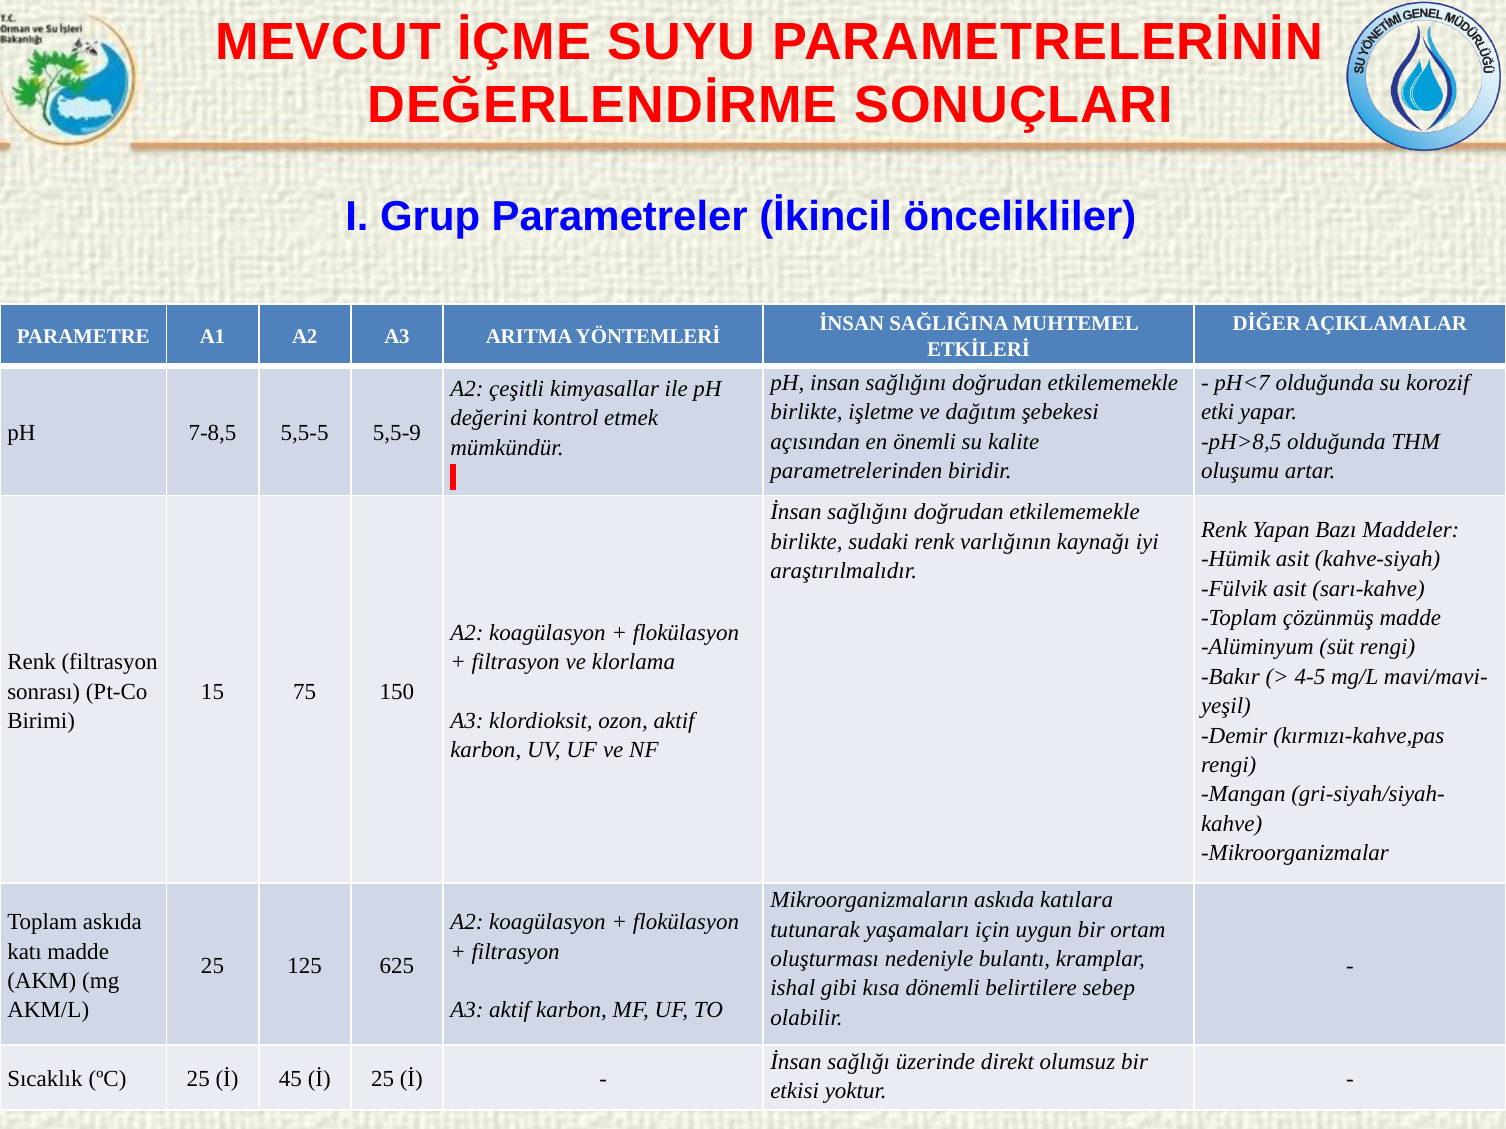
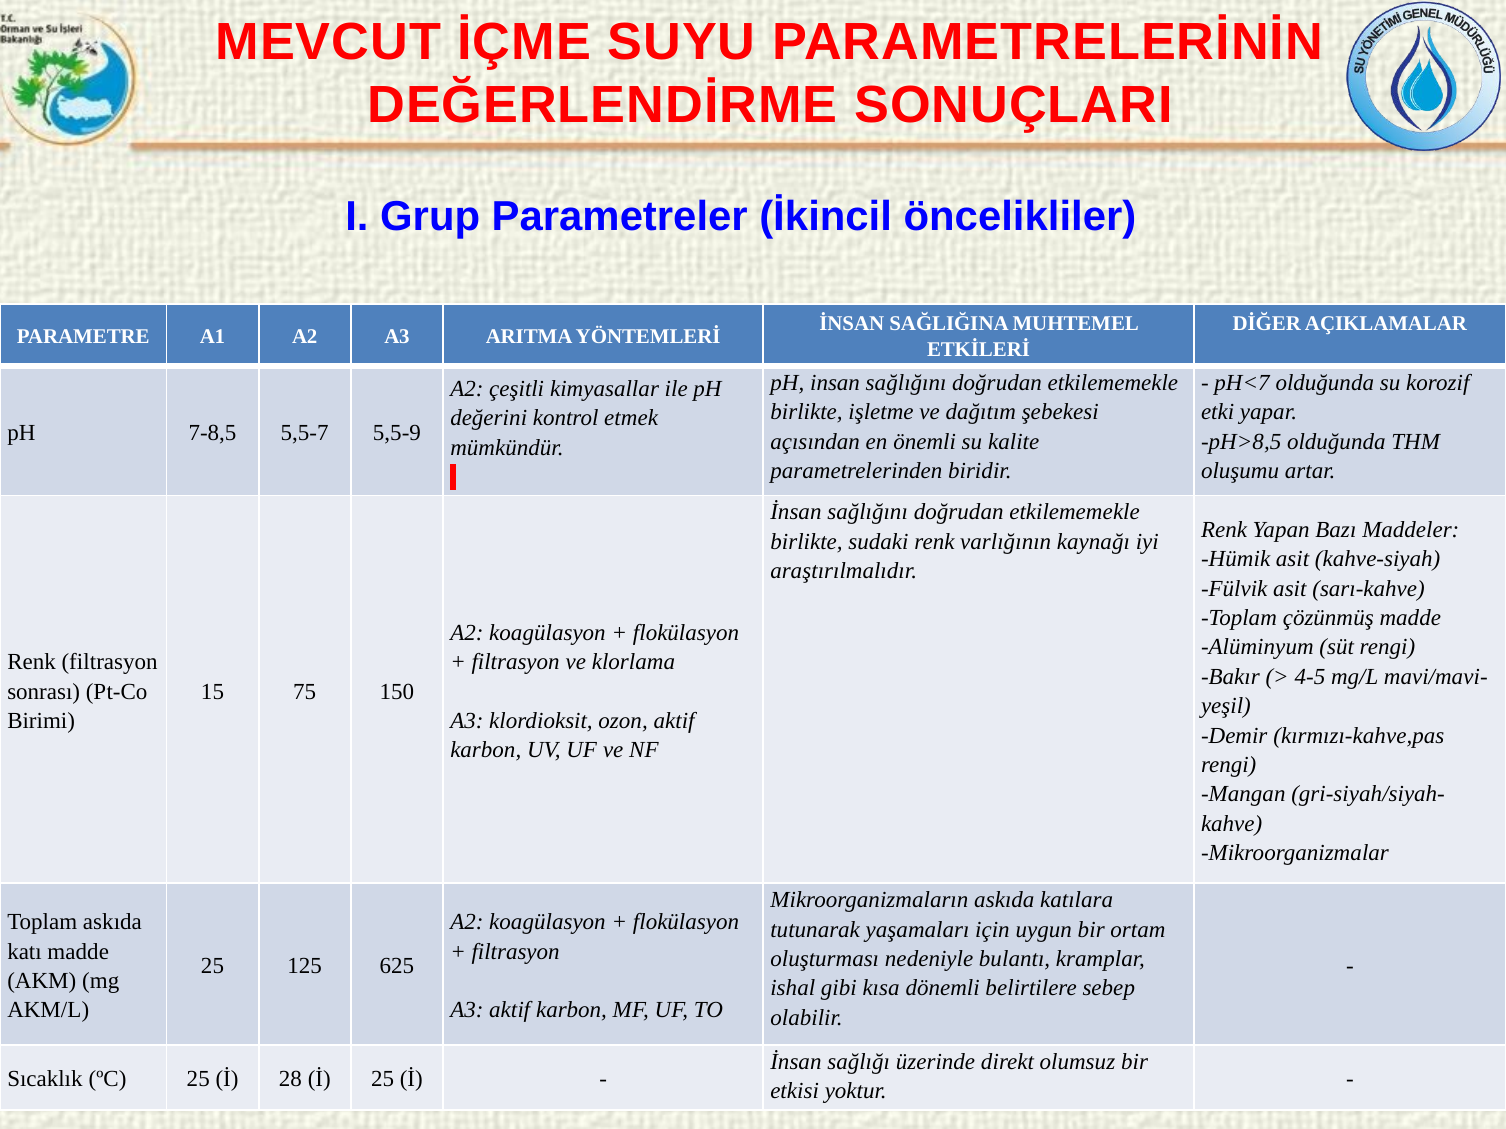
5,5-5: 5,5-5 -> 5,5-7
45: 45 -> 28
